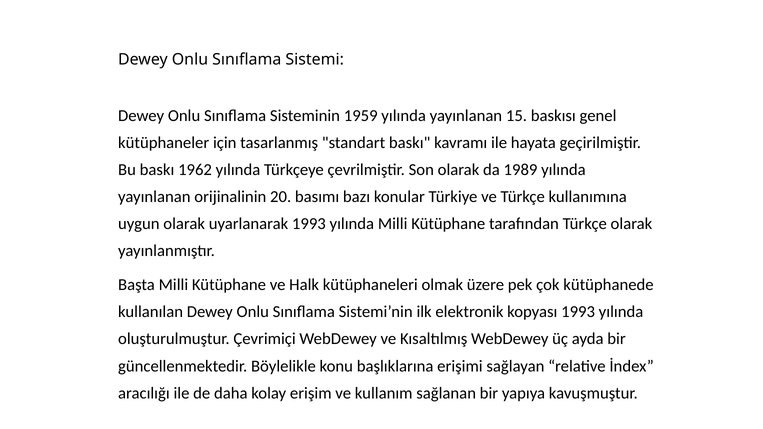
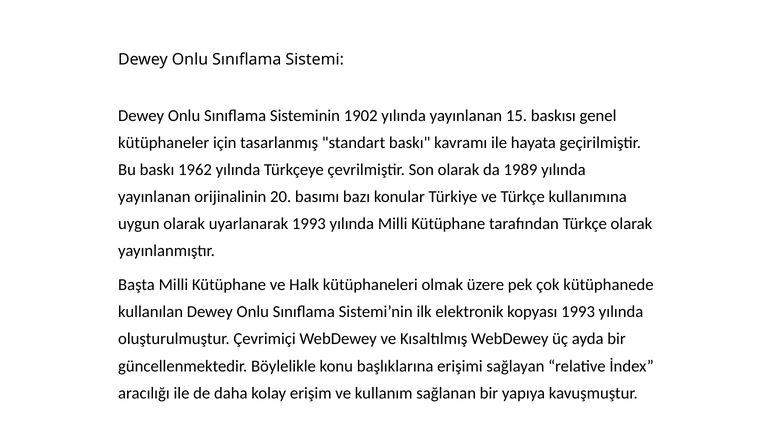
1959: 1959 -> 1902
